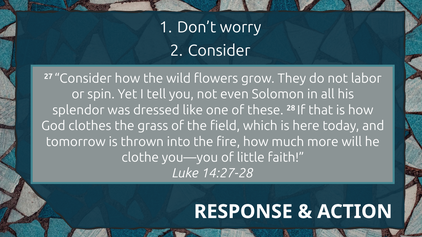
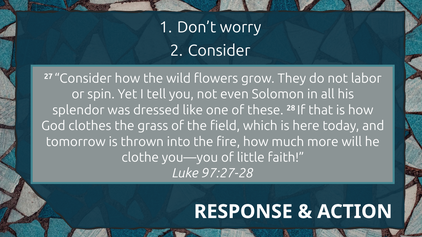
14:27-28: 14:27-28 -> 97:27-28
